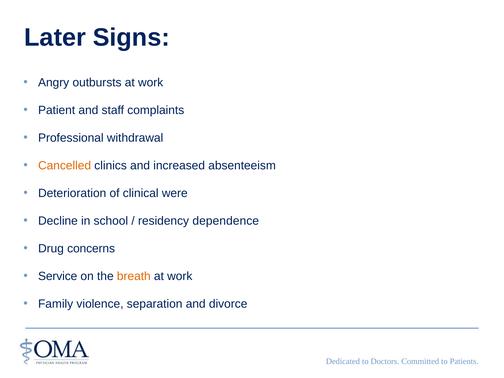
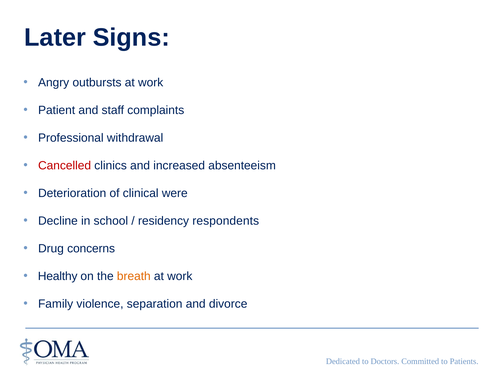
Cancelled colour: orange -> red
dependence: dependence -> respondents
Service: Service -> Healthy
